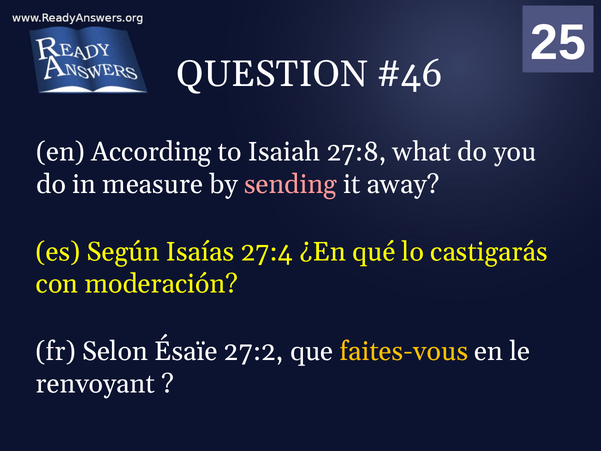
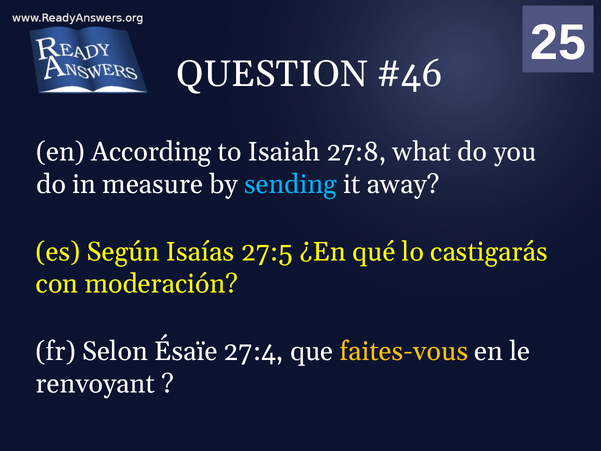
sending colour: pink -> light blue
27:4: 27:4 -> 27:5
27:2: 27:2 -> 27:4
